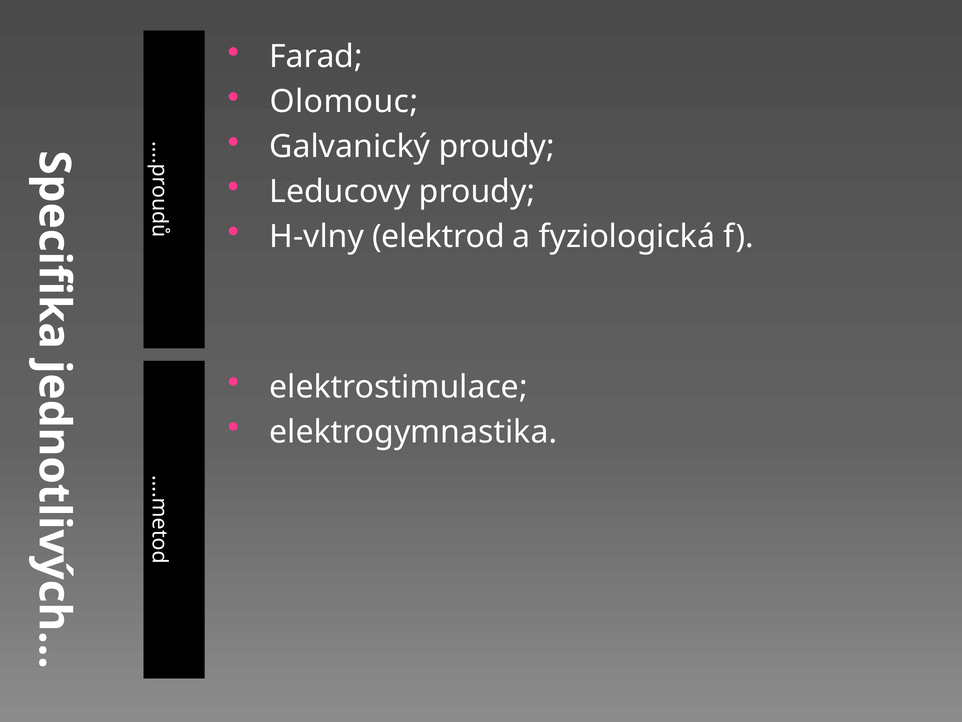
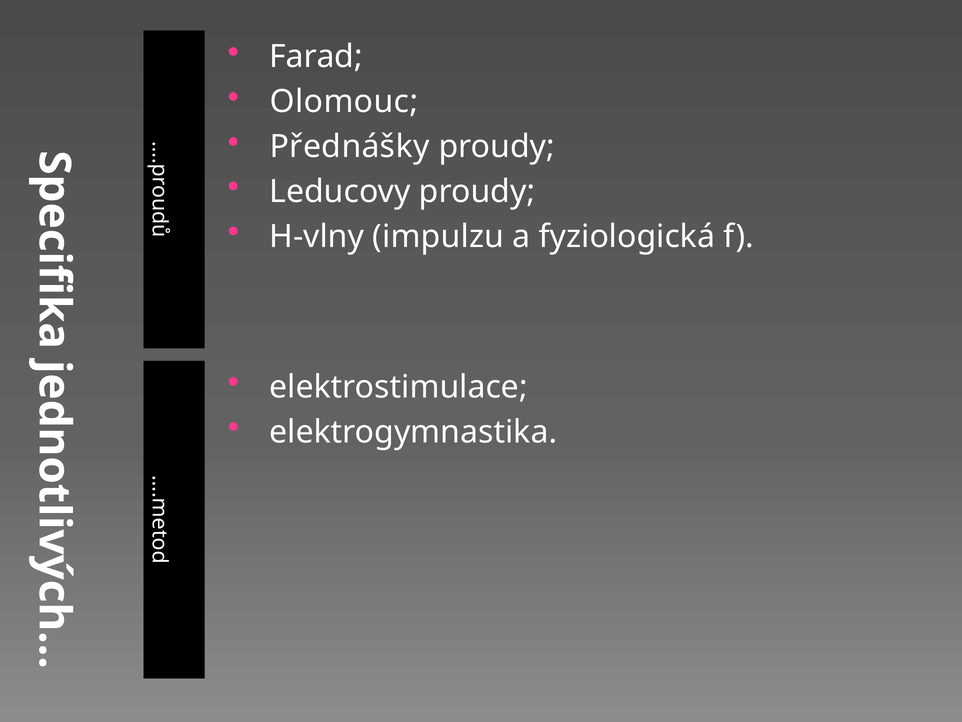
Galvanický: Galvanický -> Přednášky
elektrod: elektrod -> impulzu
